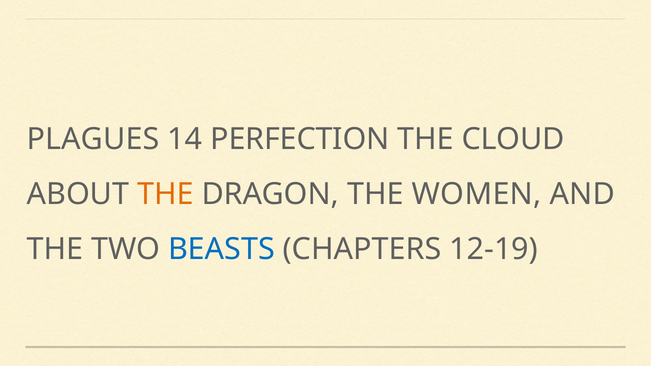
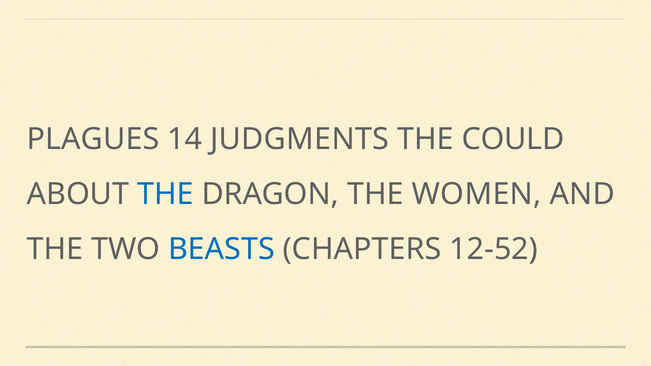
PERFECTION: PERFECTION -> JUDGMENTS
CLOUD: CLOUD -> COULD
THE at (165, 194) colour: orange -> blue
12-19: 12-19 -> 12-52
